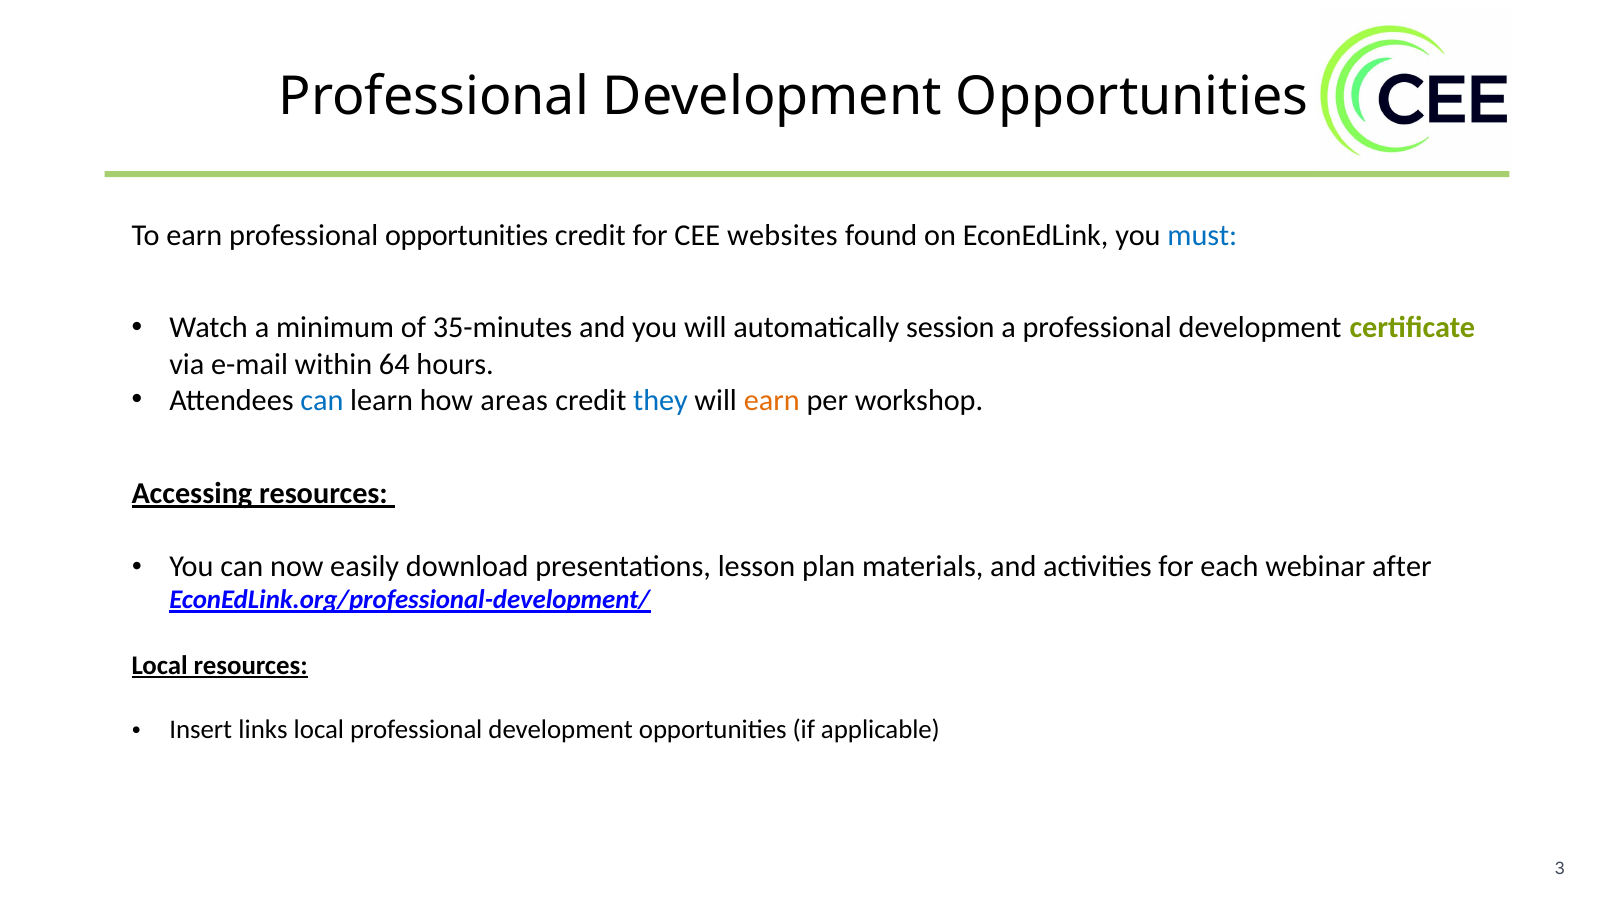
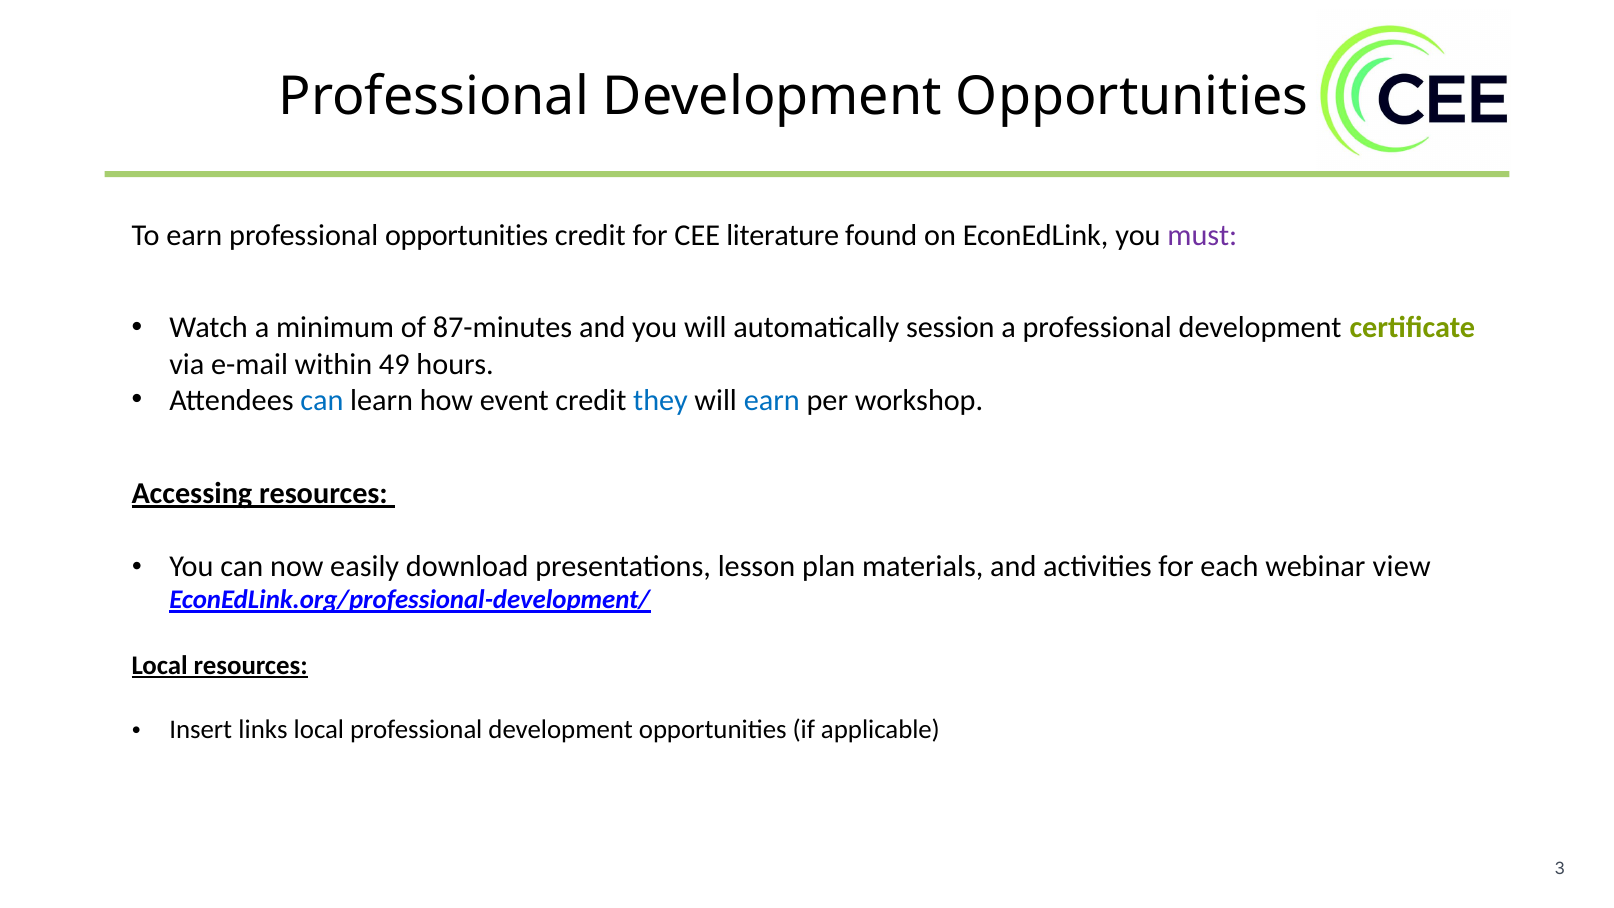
websites: websites -> literature
must colour: blue -> purple
35-minutes: 35-minutes -> 87-minutes
64: 64 -> 49
areas: areas -> event
earn at (772, 400) colour: orange -> blue
after: after -> view
